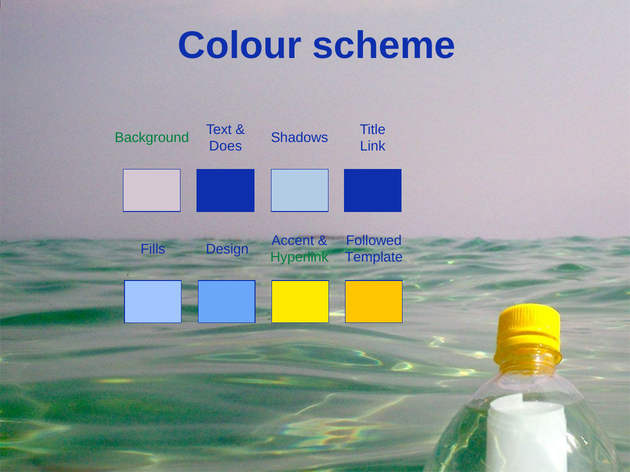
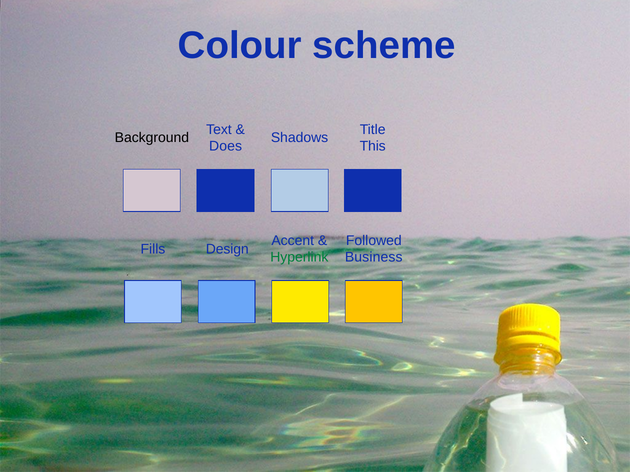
Background colour: green -> black
Link: Link -> This
Template: Template -> Business
